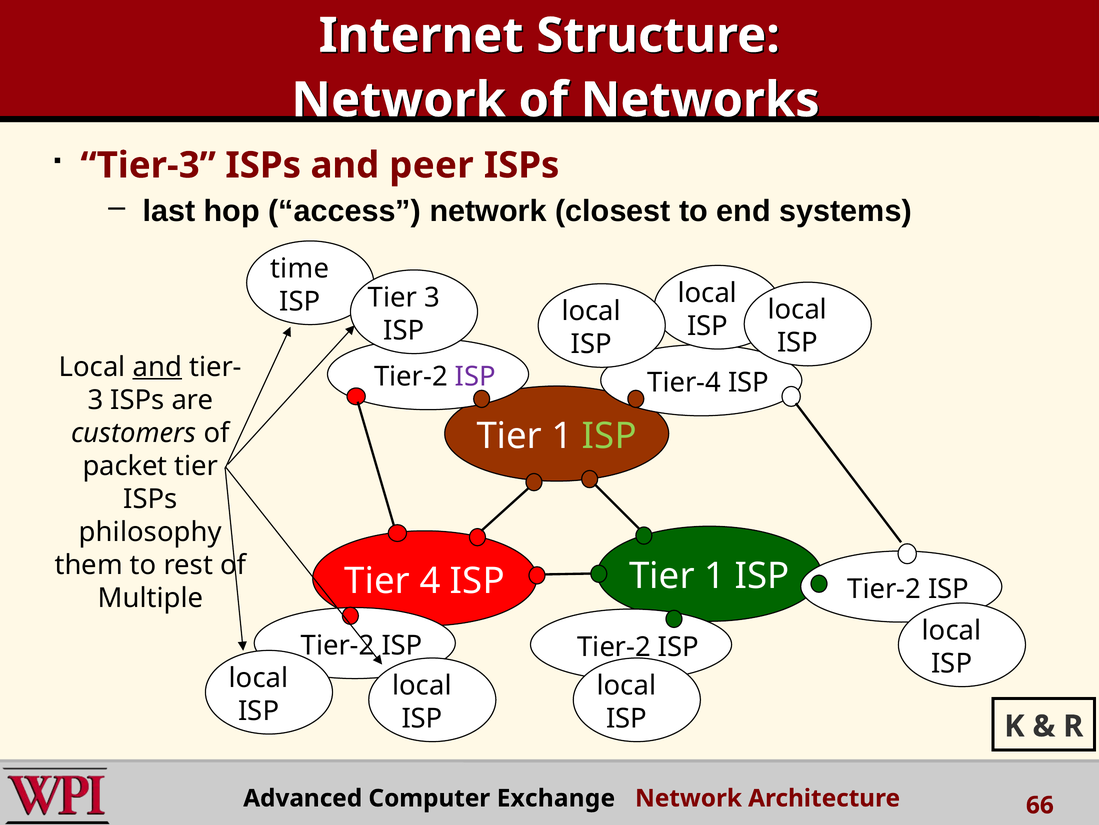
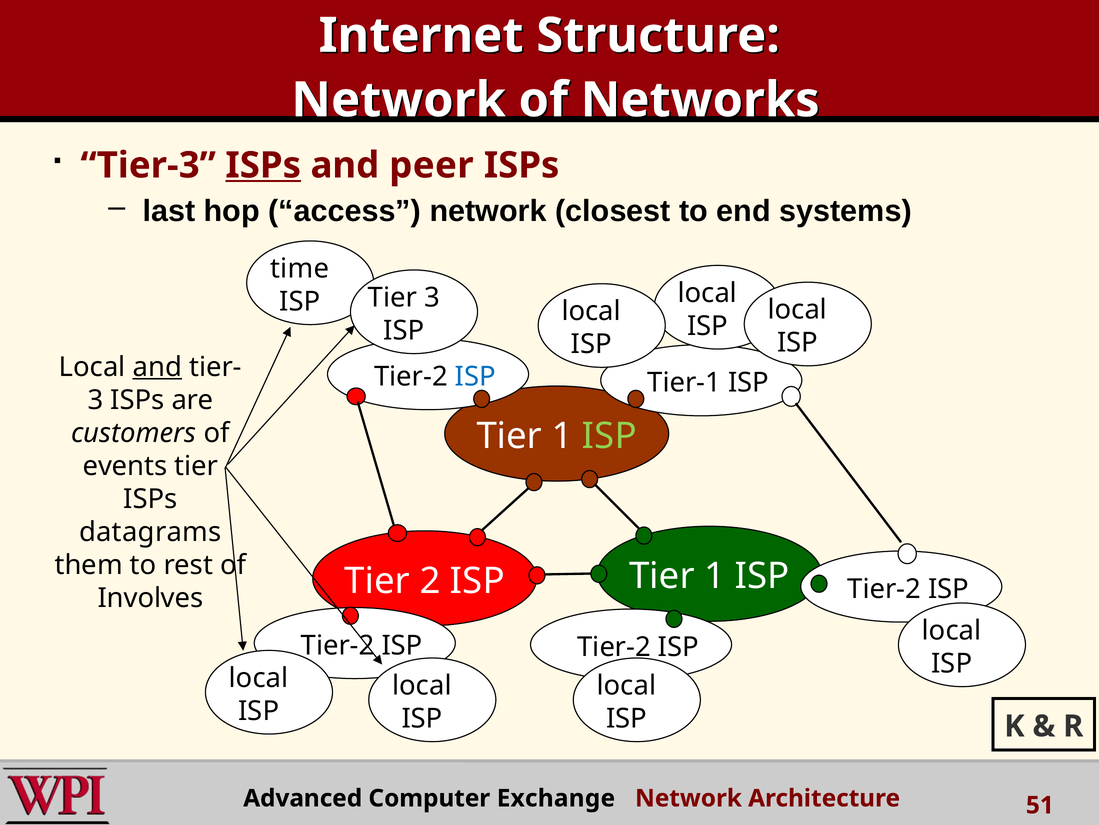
ISPs at (263, 165) underline: none -> present
ISP at (475, 376) colour: purple -> blue
Tier-4: Tier-4 -> Tier-1
packet: packet -> events
philosophy: philosophy -> datagrams
4: 4 -> 2
Multiple: Multiple -> Involves
66: 66 -> 51
